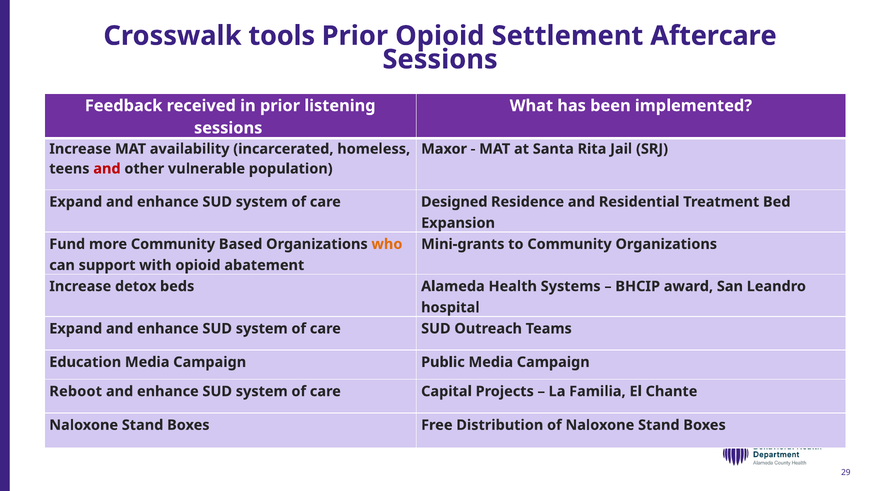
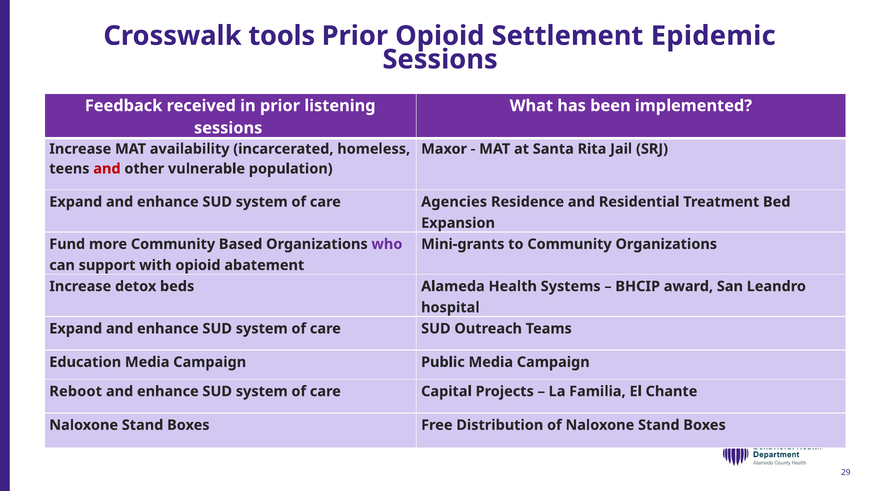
Aftercare: Aftercare -> Epidemic
Designed: Designed -> Agencies
who colour: orange -> purple
